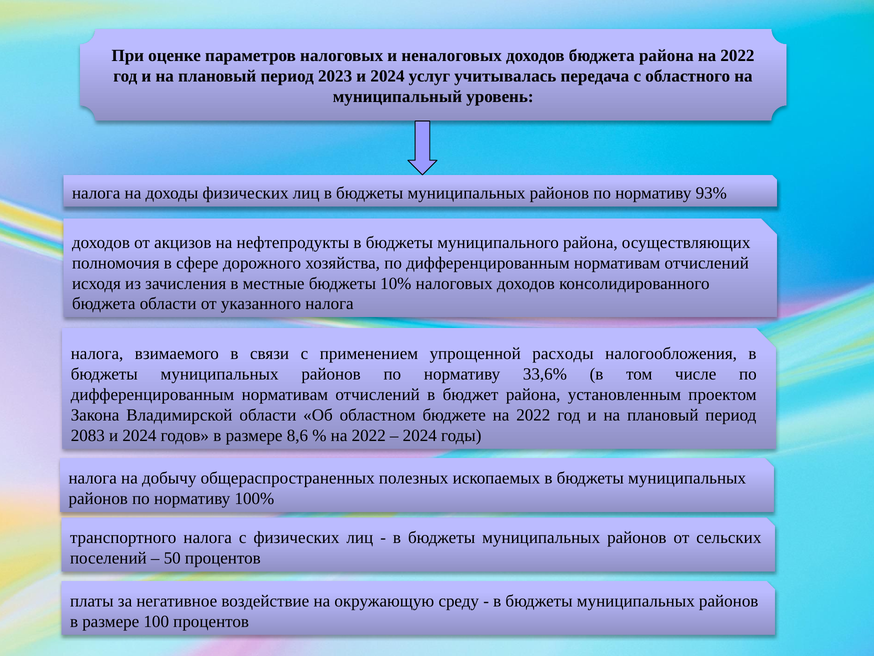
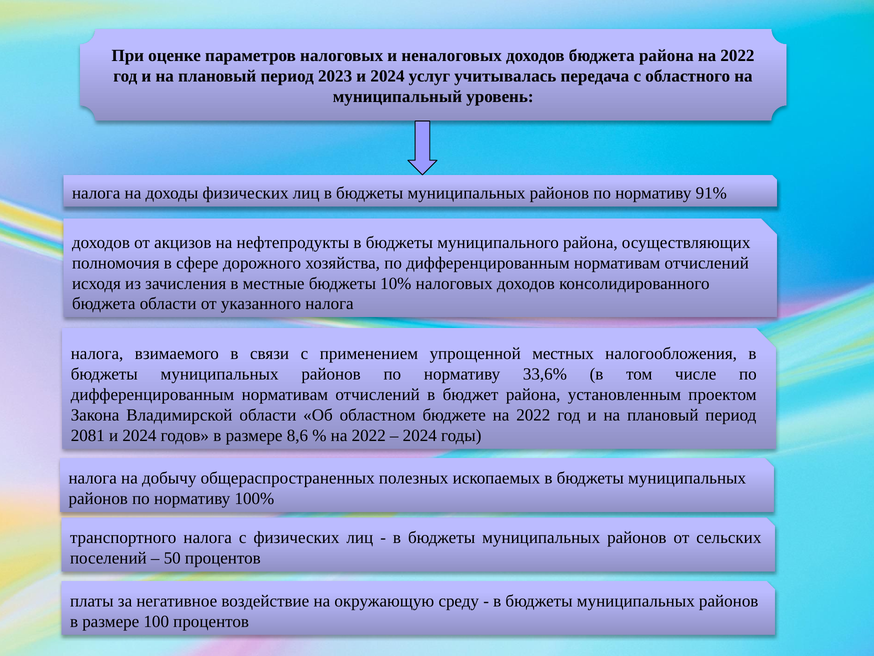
93%: 93% -> 91%
расходы: расходы -> местных
2083: 2083 -> 2081
